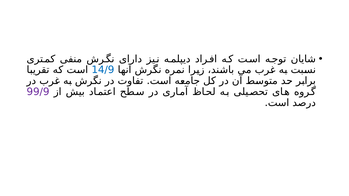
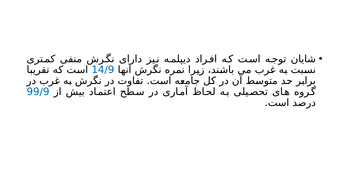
99/9 colour: purple -> blue
